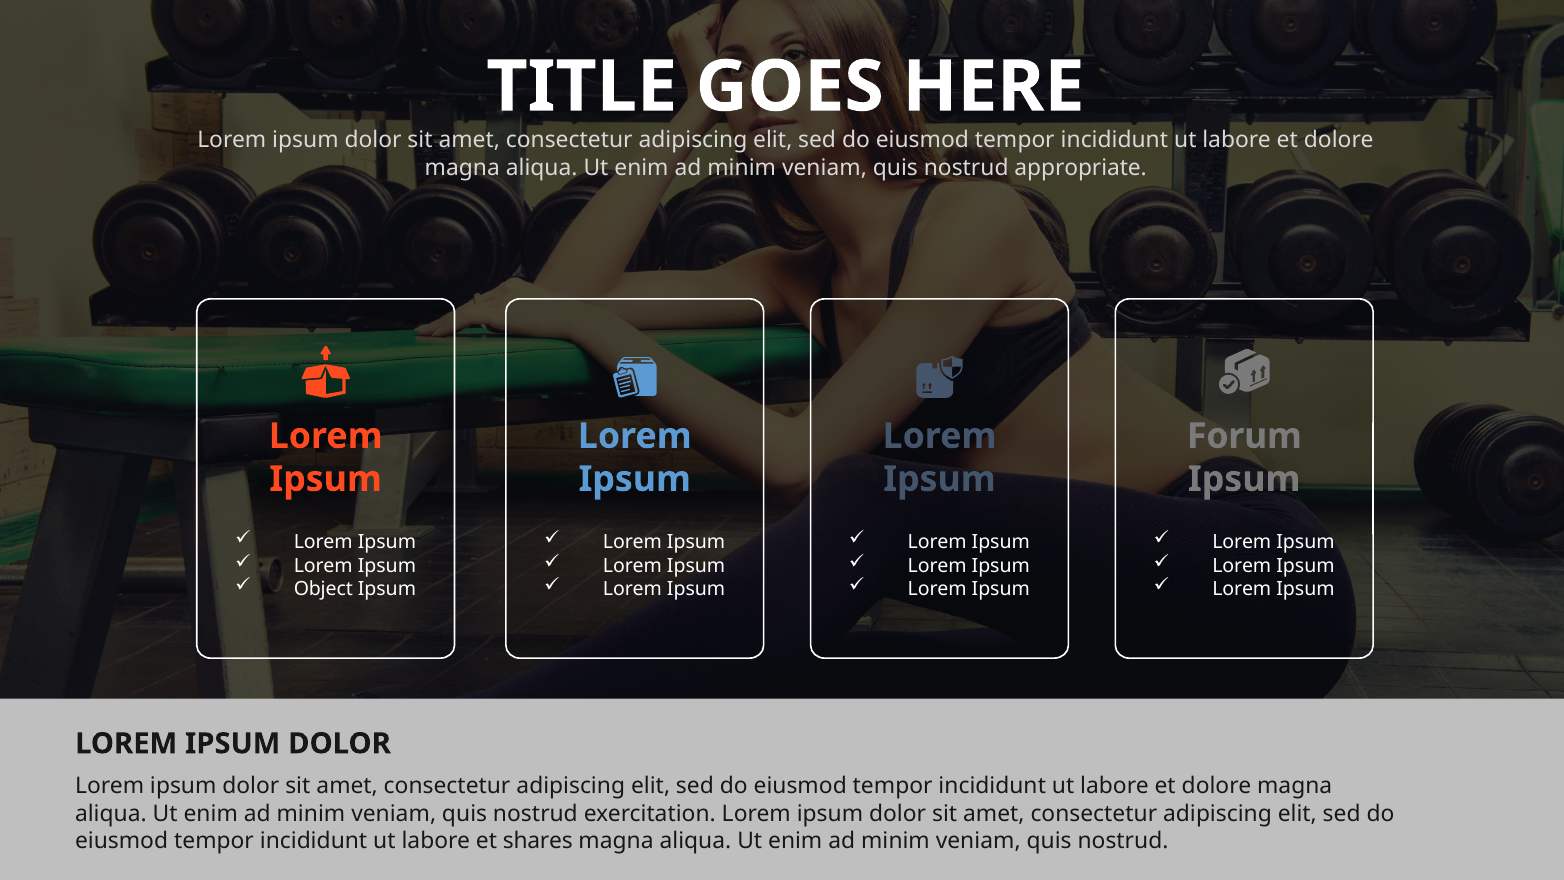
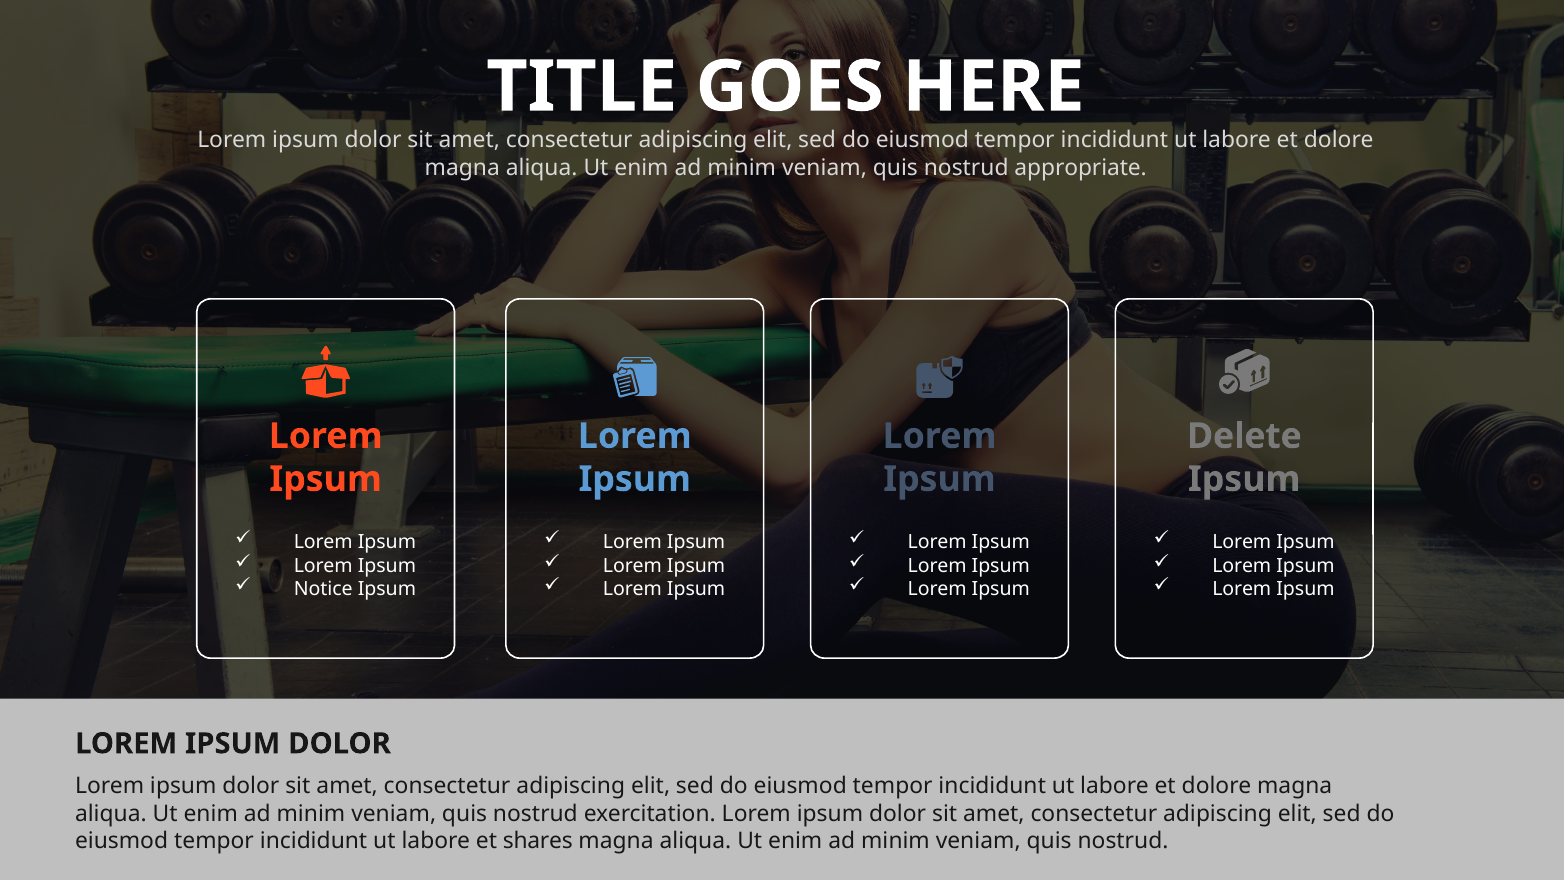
Forum: Forum -> Delete
Object: Object -> Notice
